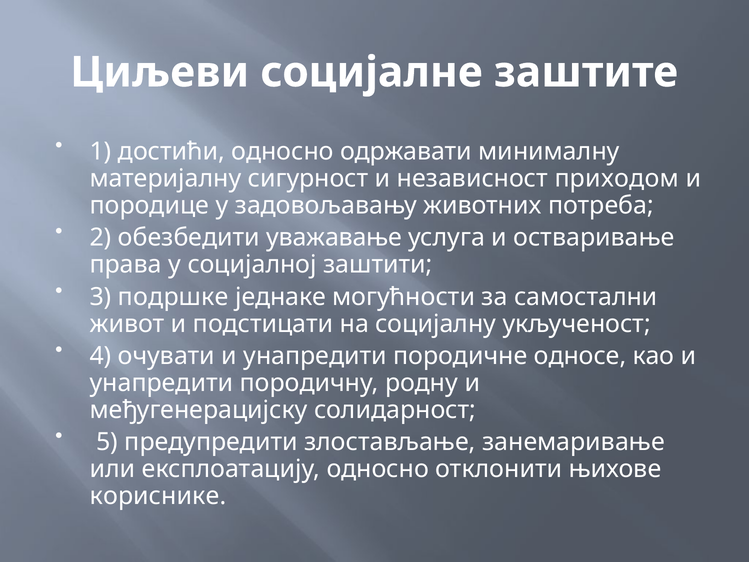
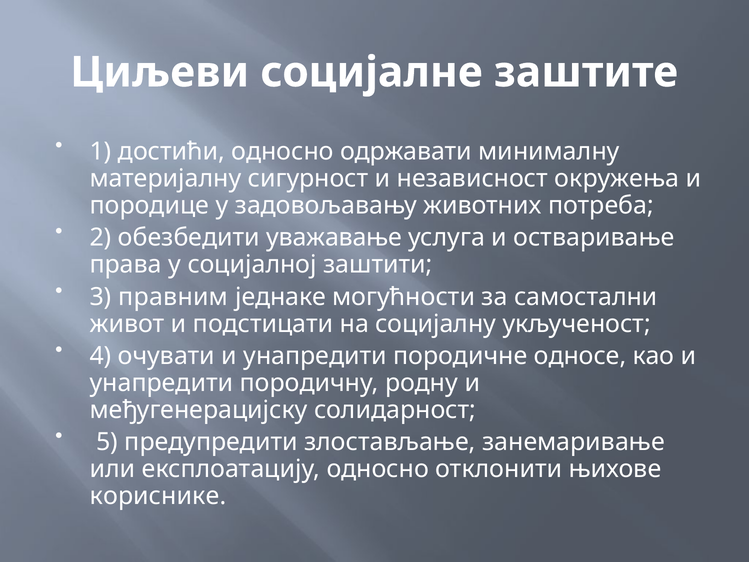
приходом: приходом -> окружења
подршке: подршке -> правним
